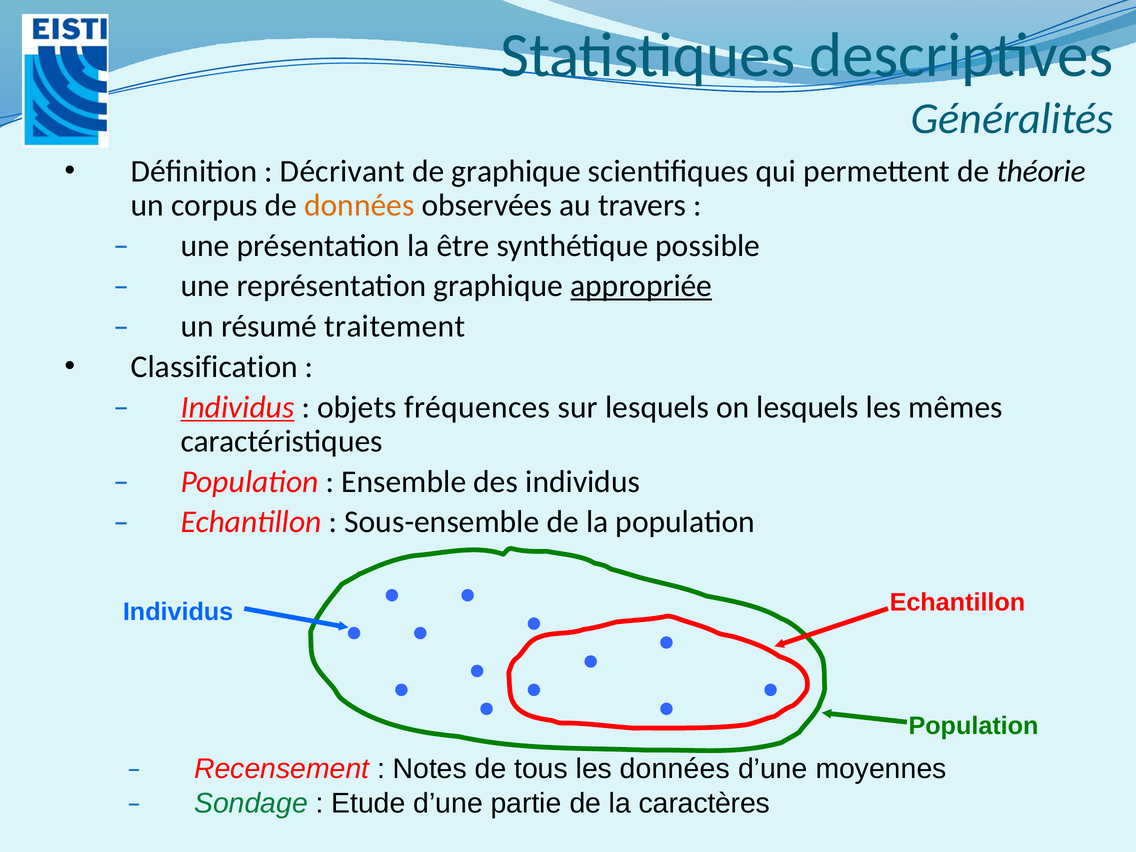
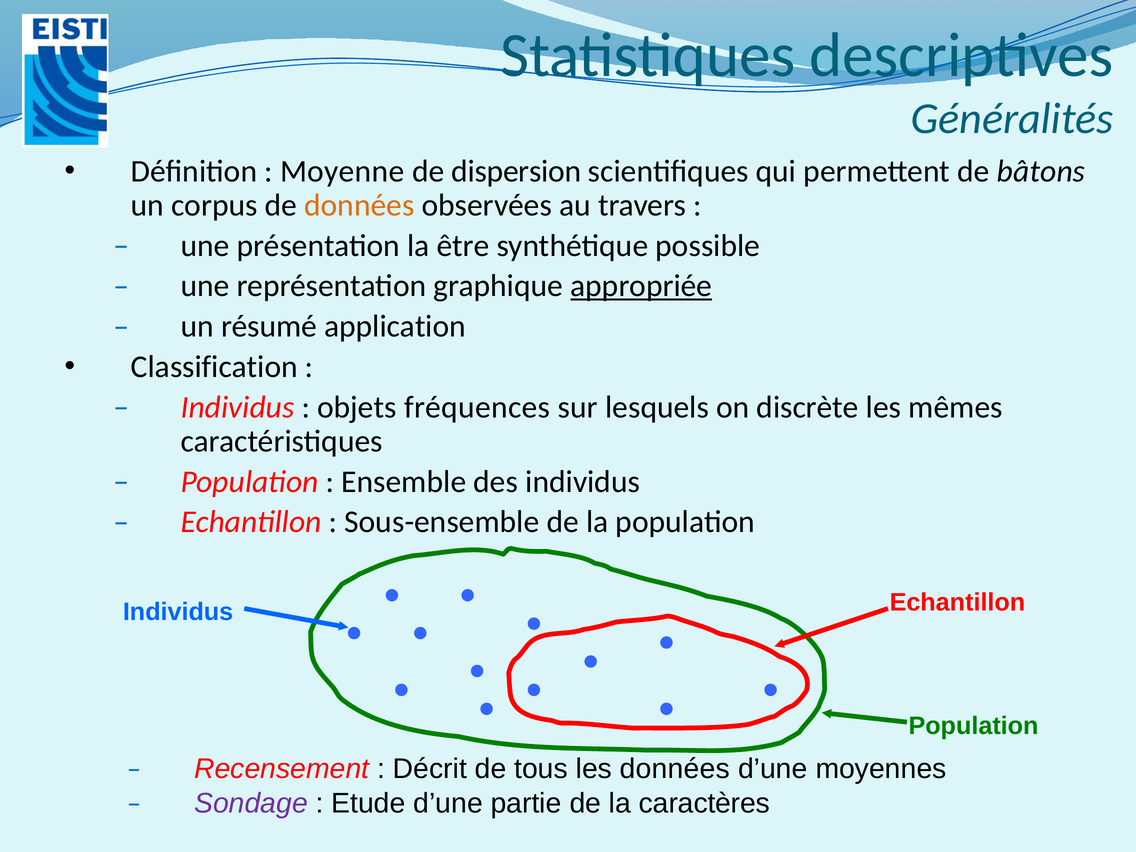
Décrivant: Décrivant -> Moyenne
de graphique: graphique -> dispersion
théorie: théorie -> bâtons
traitement: traitement -> application
Individus at (238, 407) underline: present -> none
on lesquels: lesquels -> discrète
Notes: Notes -> Décrit
Sondage colour: green -> purple
